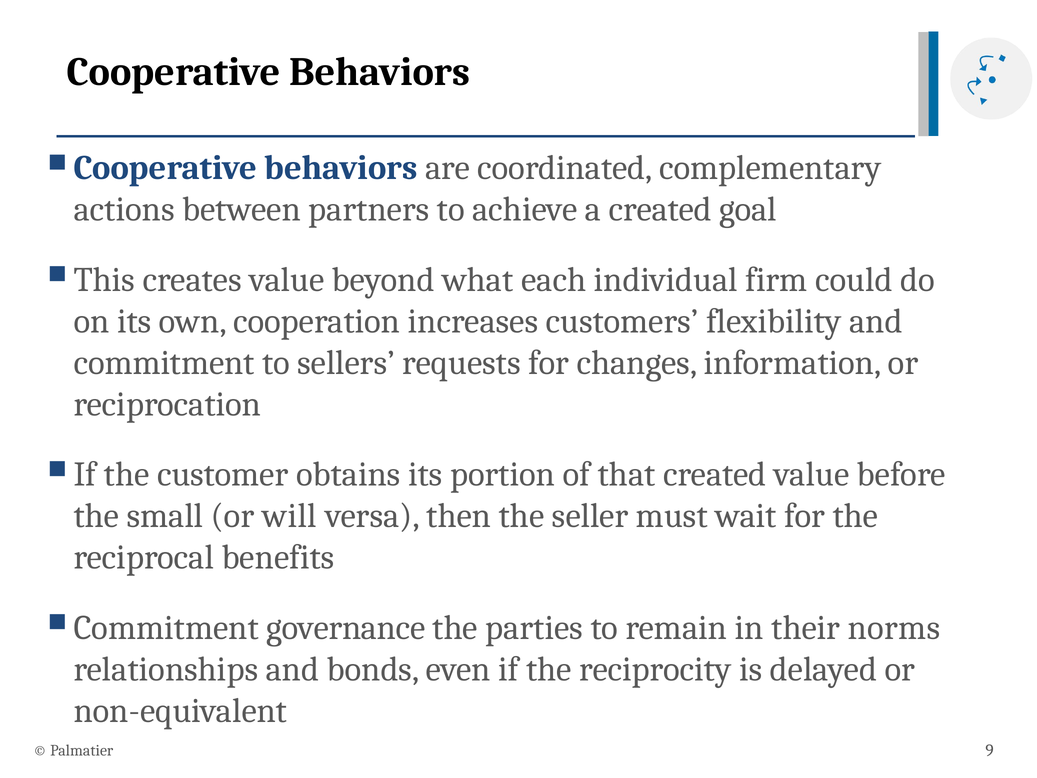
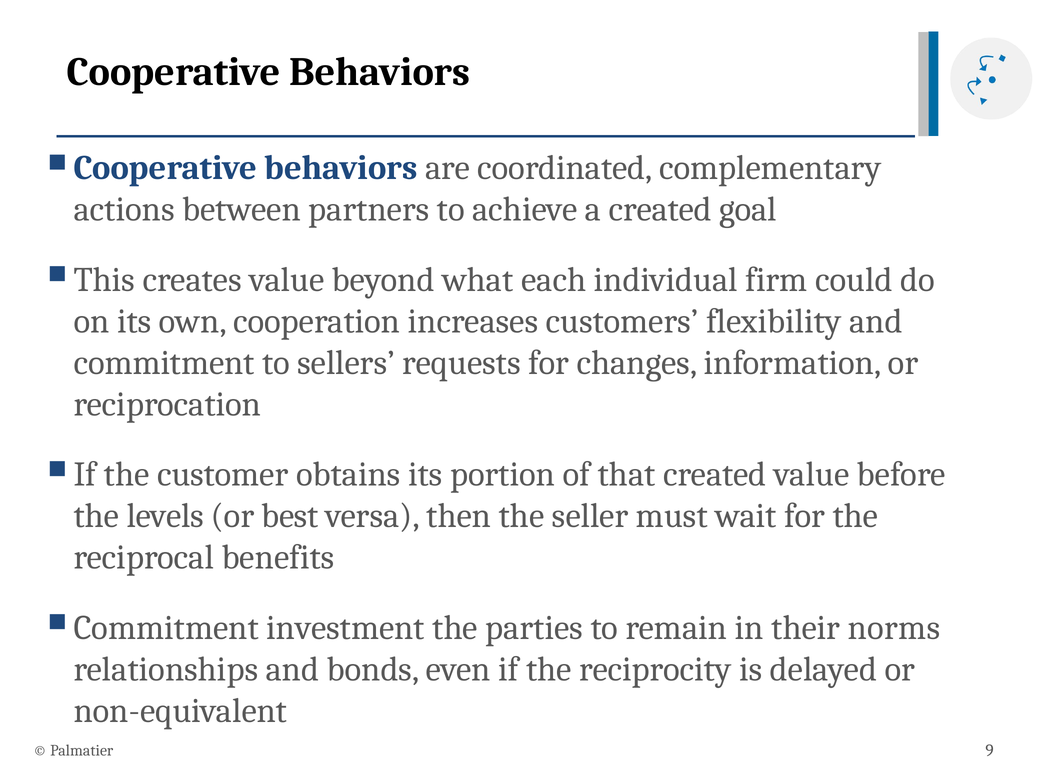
small: small -> levels
will: will -> best
governance: governance -> investment
